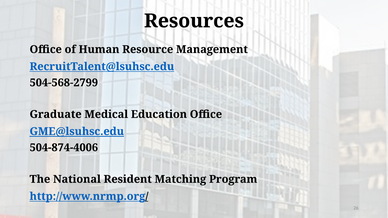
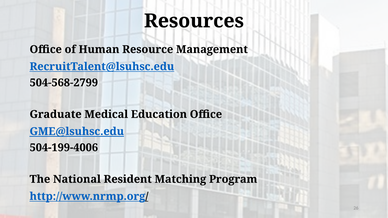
504-874-4006: 504-874-4006 -> 504-199-4006
